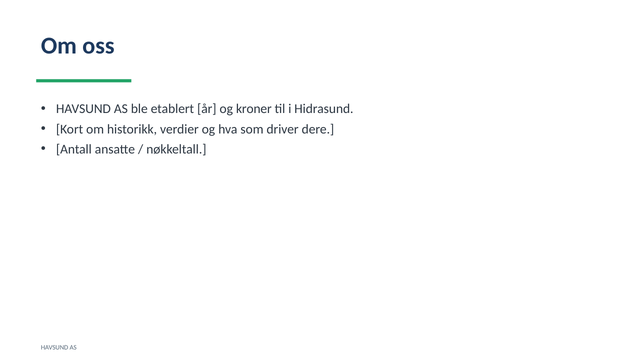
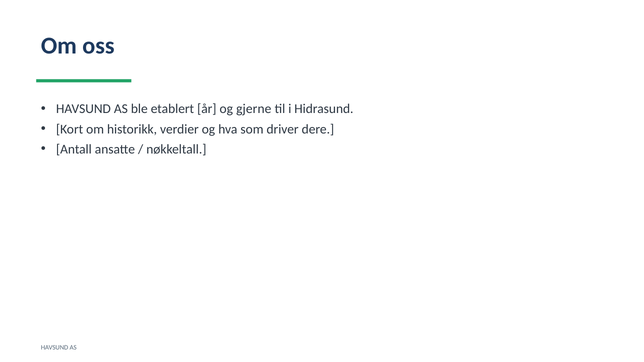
kroner: kroner -> gjerne
